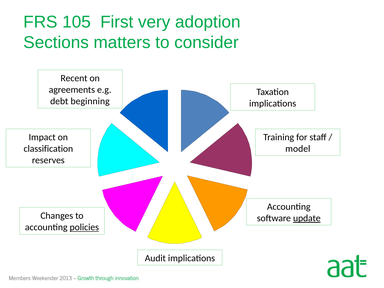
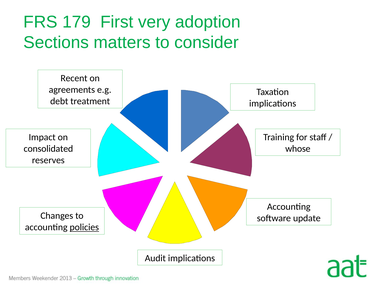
105: 105 -> 179
beginning: beginning -> treatment
classification: classification -> consolidated
model: model -> whose
update underline: present -> none
